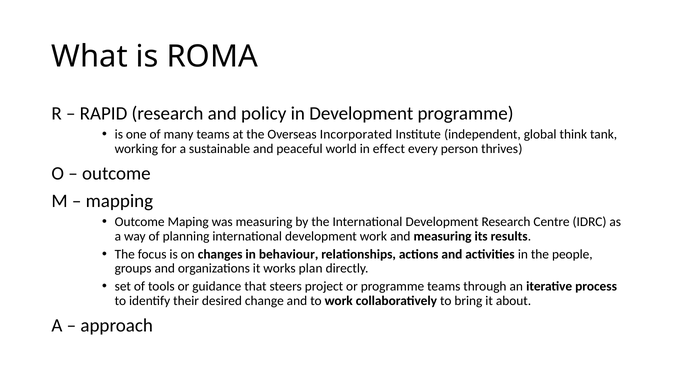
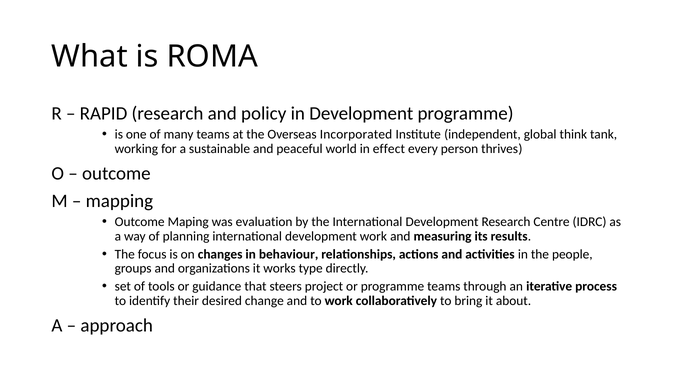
was measuring: measuring -> evaluation
plan: plan -> type
